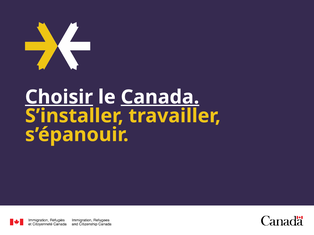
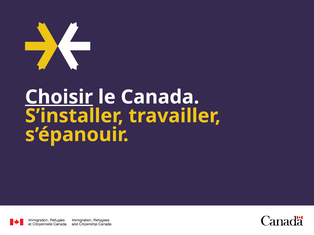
Canada underline: present -> none
